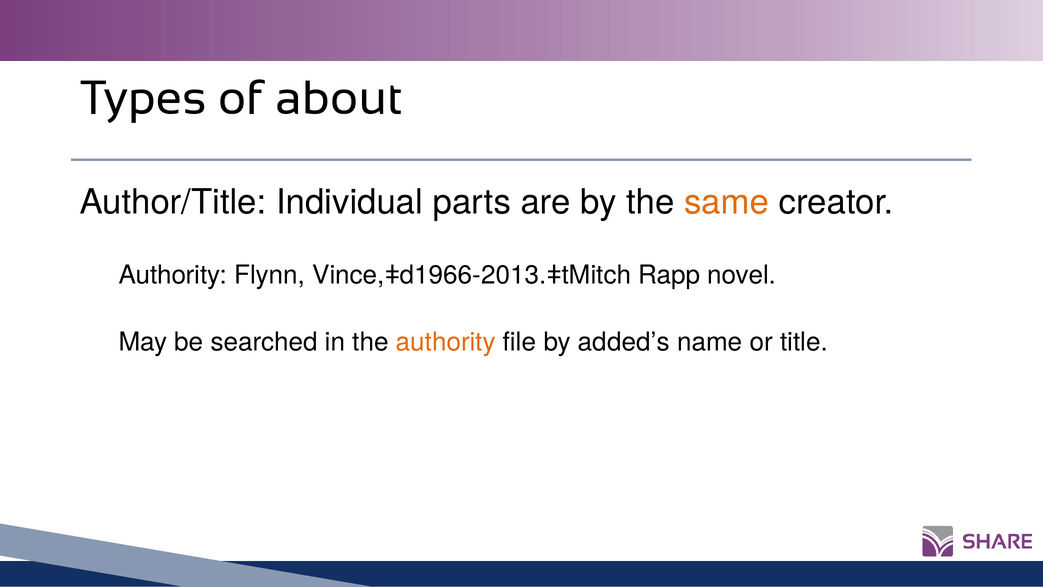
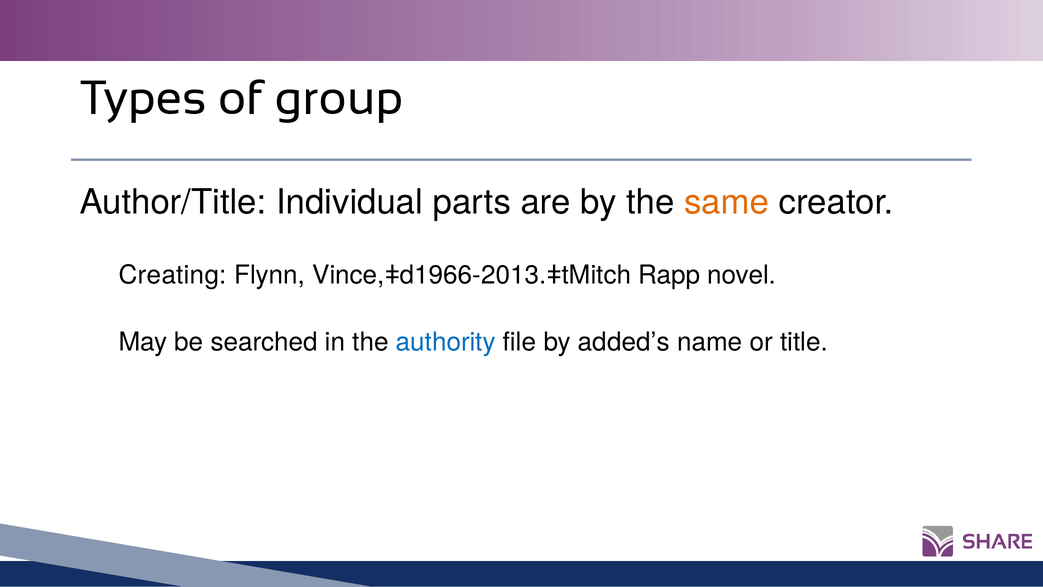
about: about -> group
Authority at (173, 275): Authority -> Creating
authority at (446, 342) colour: orange -> blue
